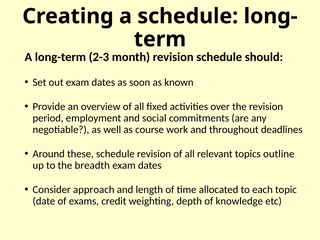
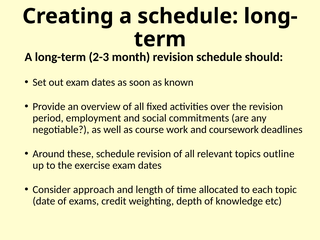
throughout: throughout -> coursework
breadth: breadth -> exercise
